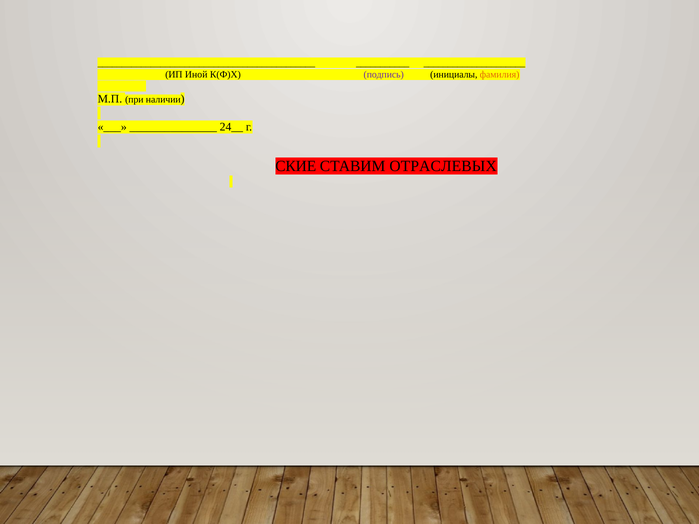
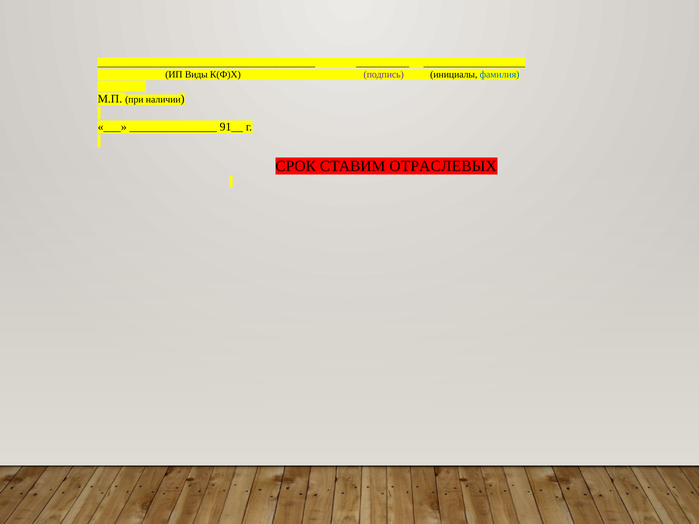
Иной: Иной -> Виды
фамилия colour: orange -> blue
24__: 24__ -> 91__
СКИЕ: СКИЕ -> СРОК
